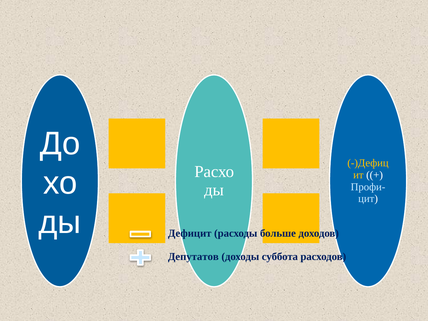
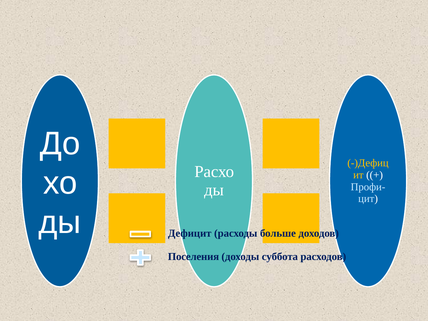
Депутатов: Депутатов -> Поселения
